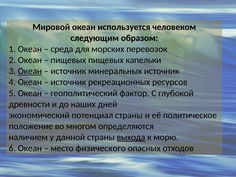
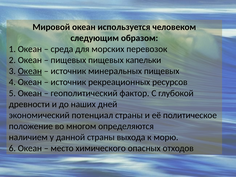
минеральных источник: источник -> пищевых
выхода underline: present -> none
физического: физического -> химического
